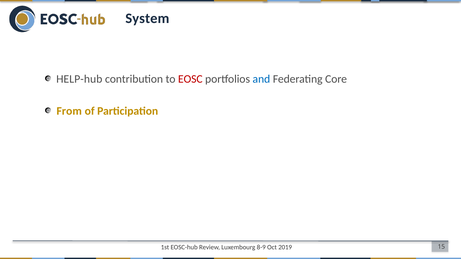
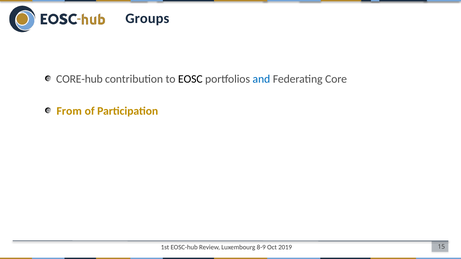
System: System -> Groups
HELP-hub: HELP-hub -> CORE-hub
EOSC colour: red -> black
